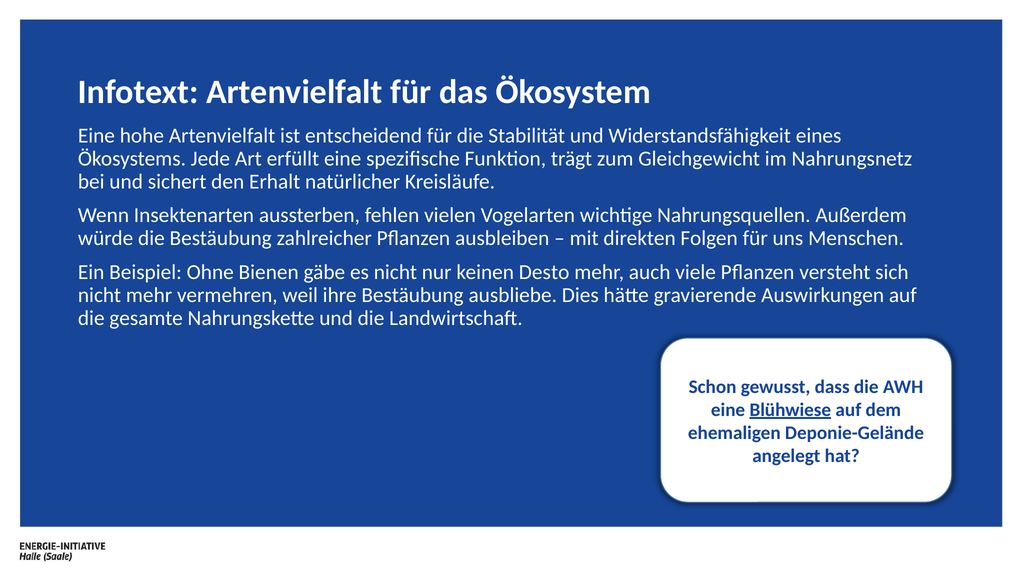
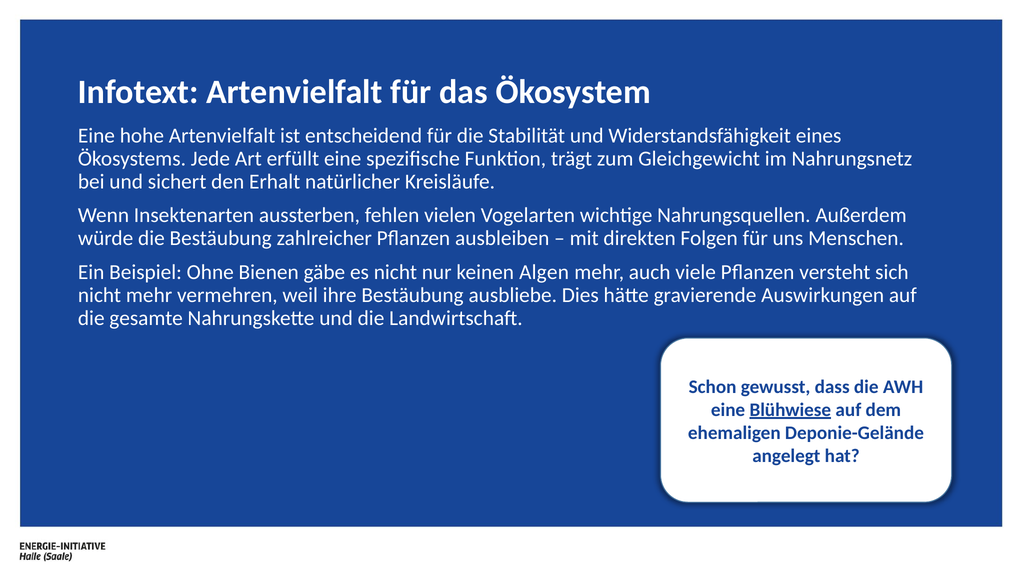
Desto: Desto -> Algen
